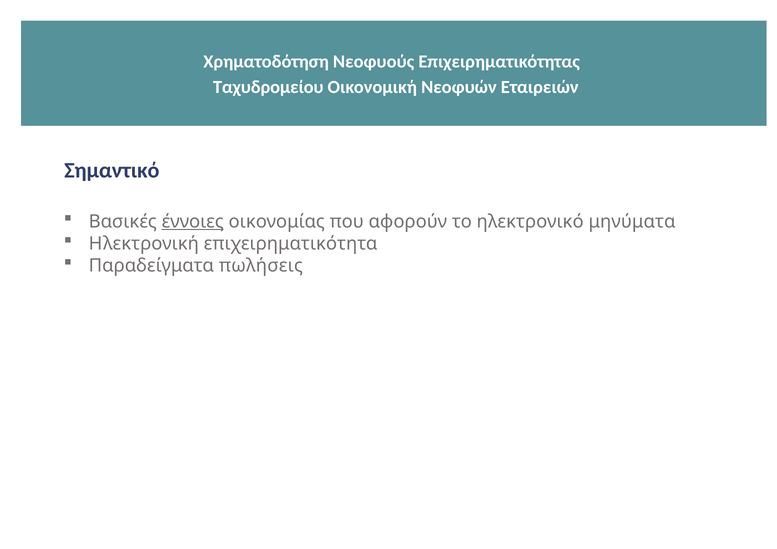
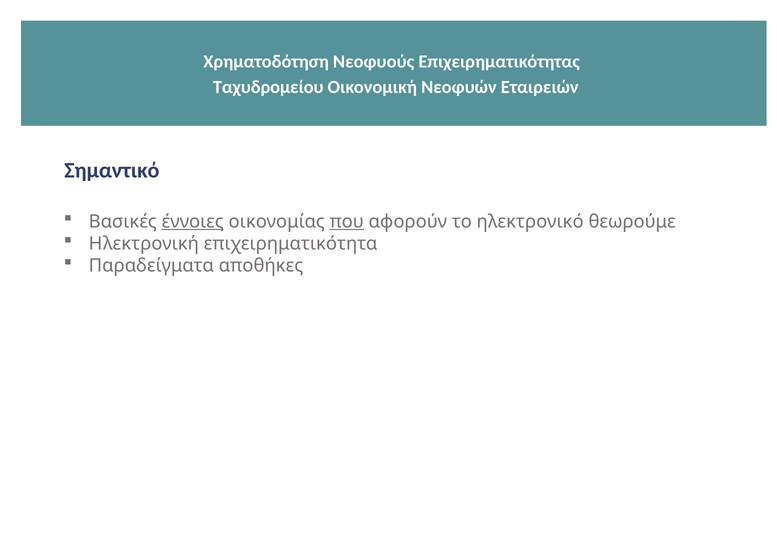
που underline: none -> present
μηνύματα: μηνύματα -> θεωρούμε
πωλήσεις: πωλήσεις -> αποθήκες
